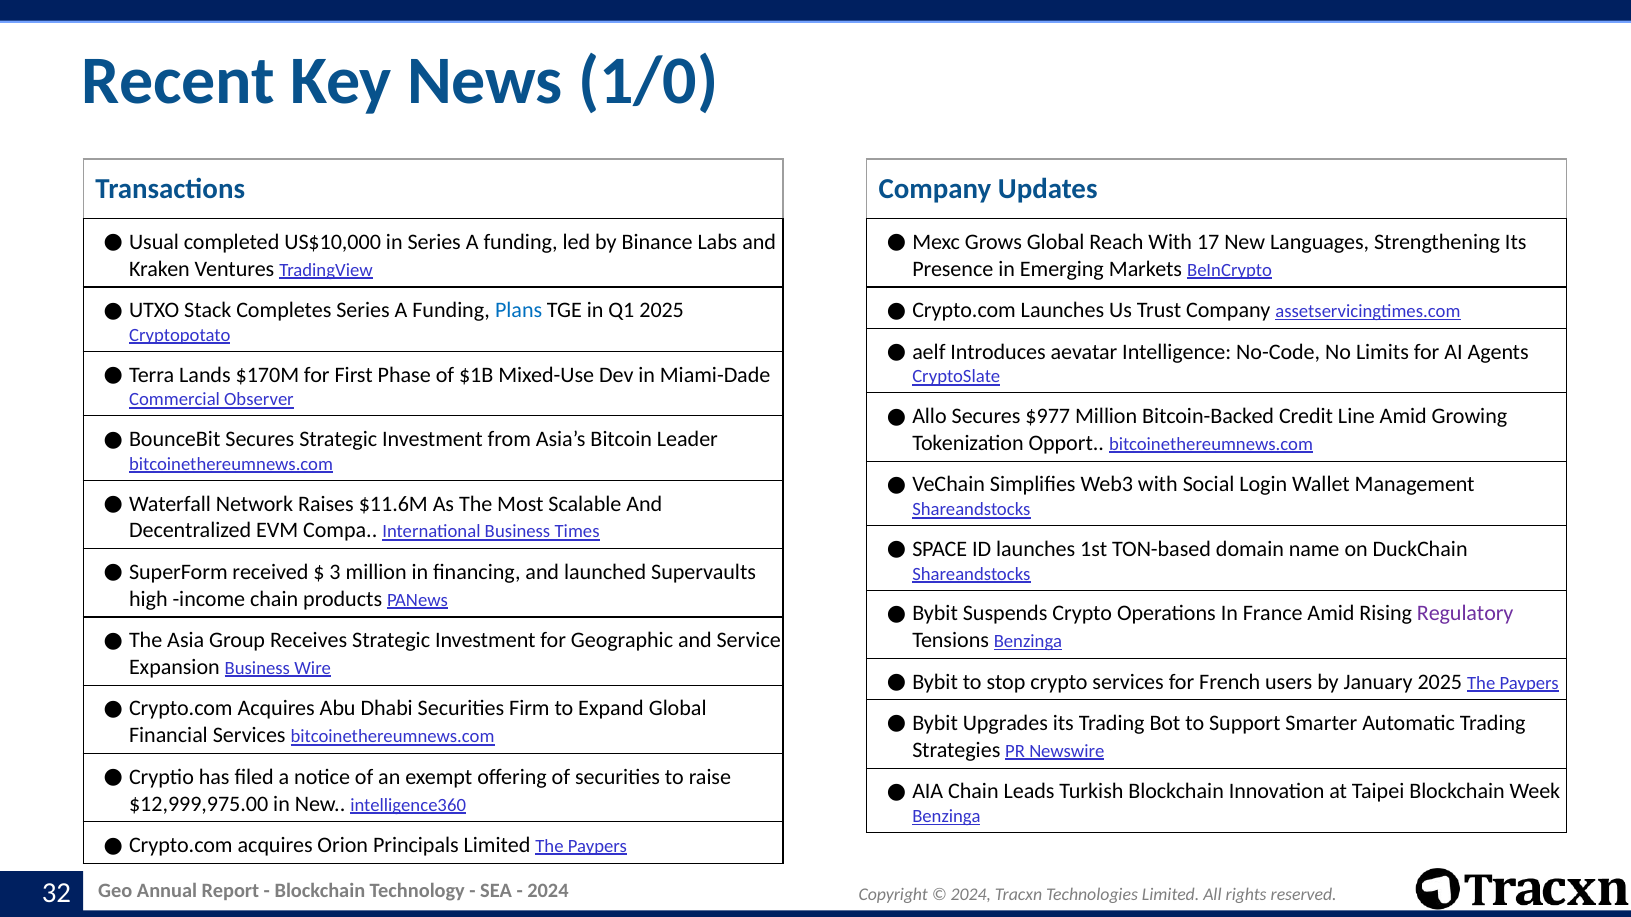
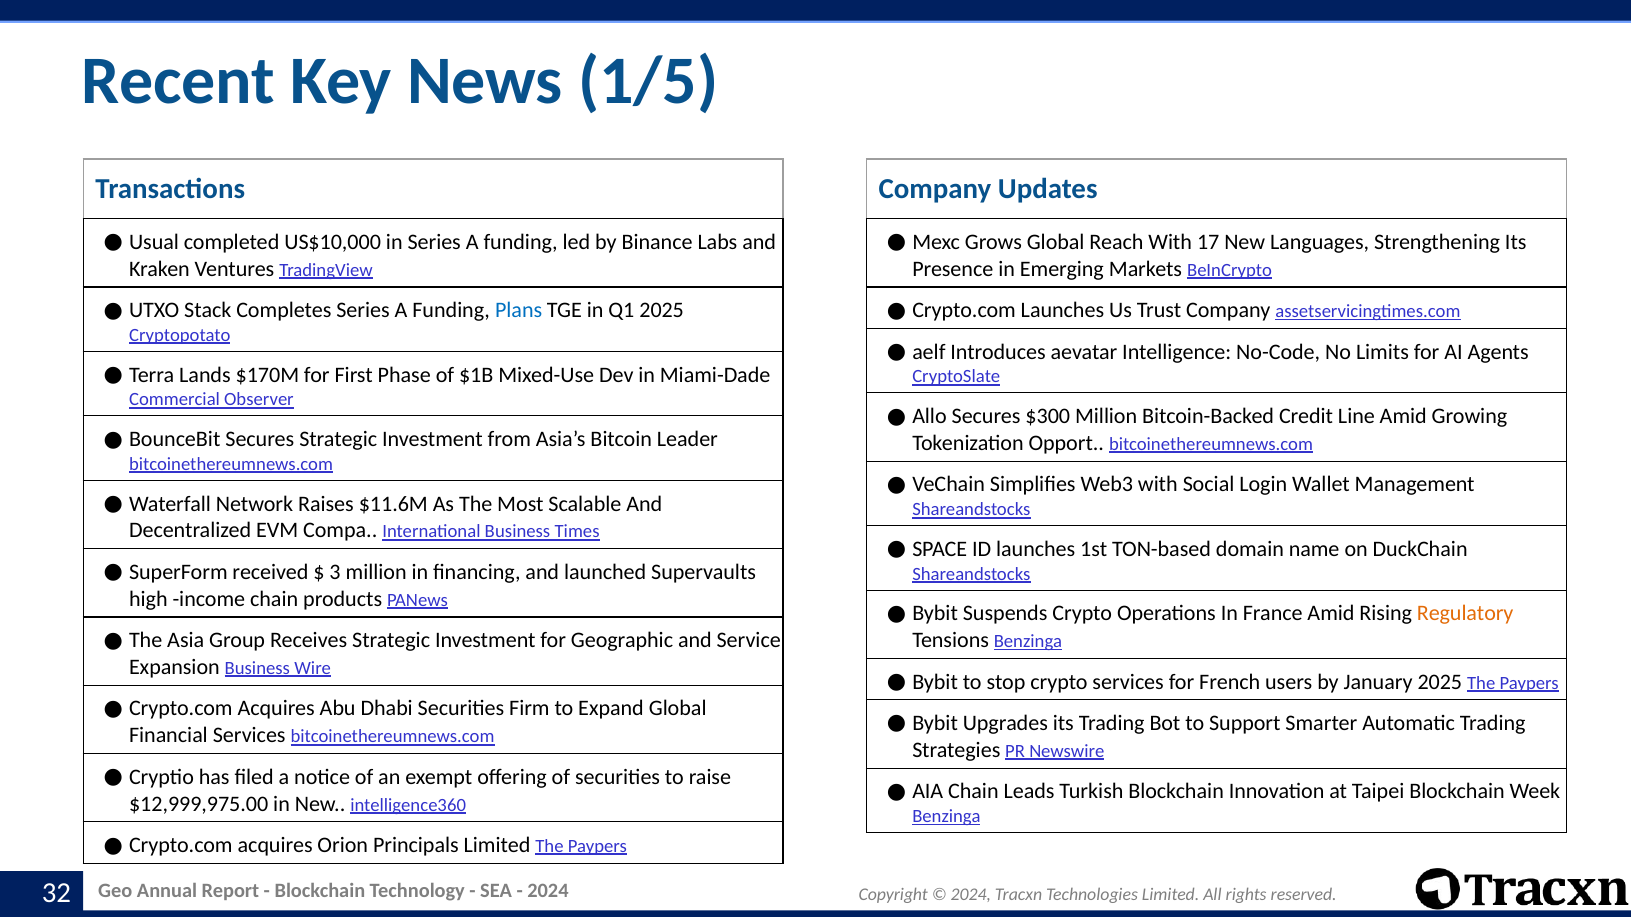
1/0: 1/0 -> 1/5
$977: $977 -> $300
Regulatory colour: purple -> orange
